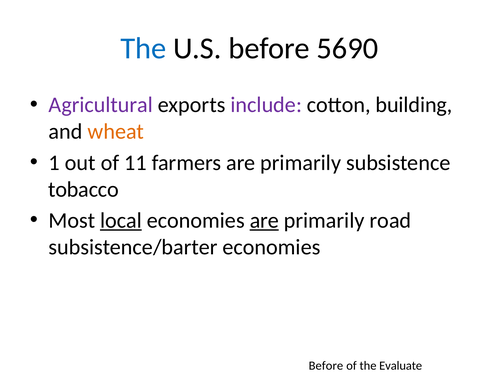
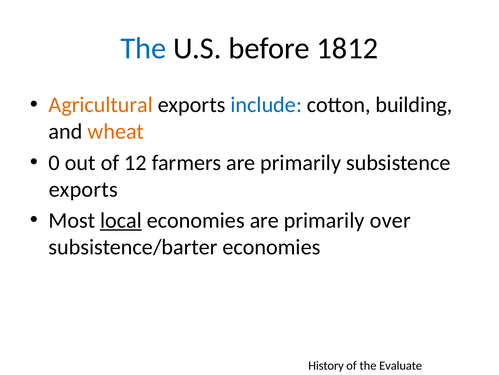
5690: 5690 -> 1812
Agricultural colour: purple -> orange
include colour: purple -> blue
1: 1 -> 0
11: 11 -> 12
tobacco at (83, 189): tobacco -> exports
are at (264, 220) underline: present -> none
road: road -> over
Before at (326, 365): Before -> History
